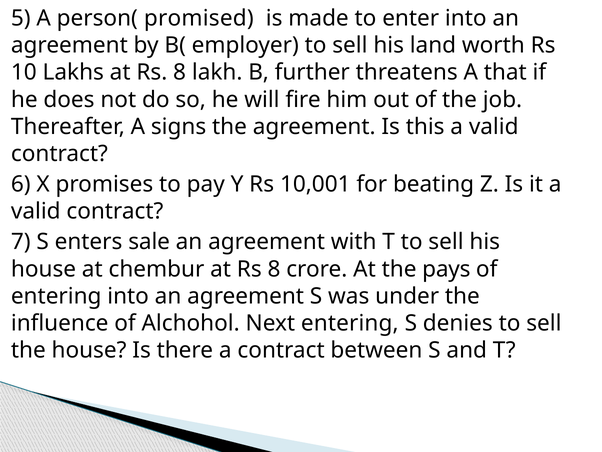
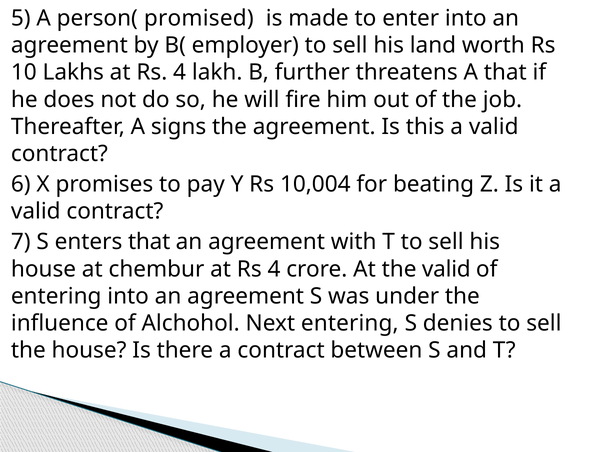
Lakhs at Rs 8: 8 -> 4
10,001: 10,001 -> 10,004
enters sale: sale -> that
chembur at Rs 8: 8 -> 4
the pays: pays -> valid
